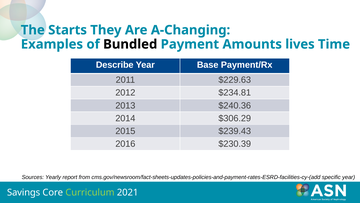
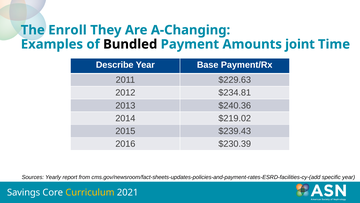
Starts: Starts -> Enroll
lives: lives -> joint
$306.29: $306.29 -> $219.02
Curriculum colour: light green -> yellow
